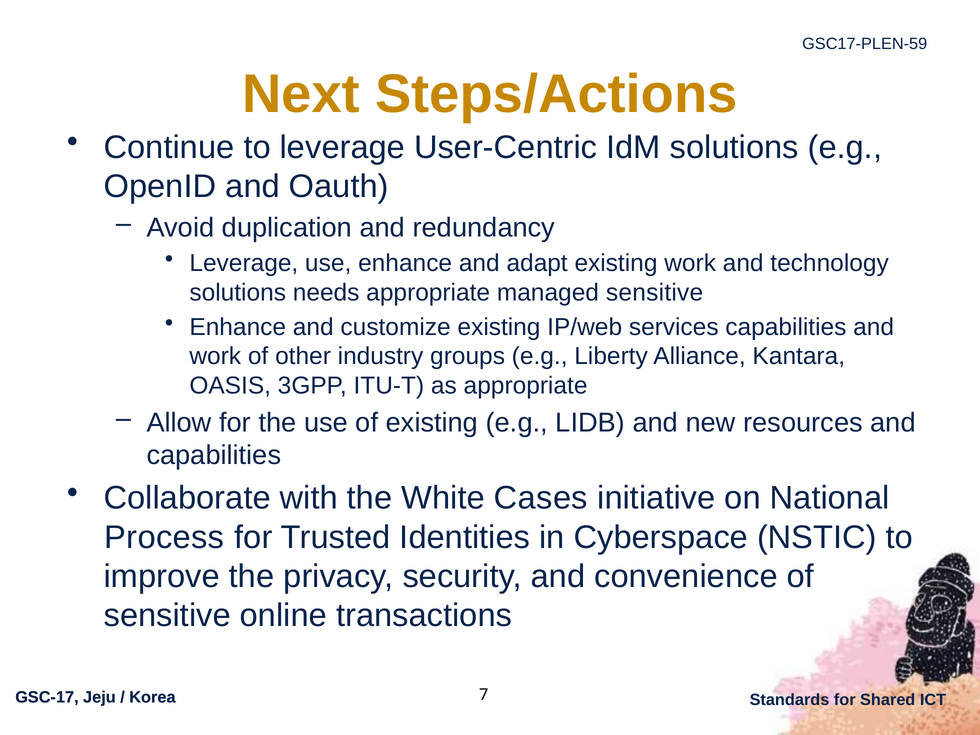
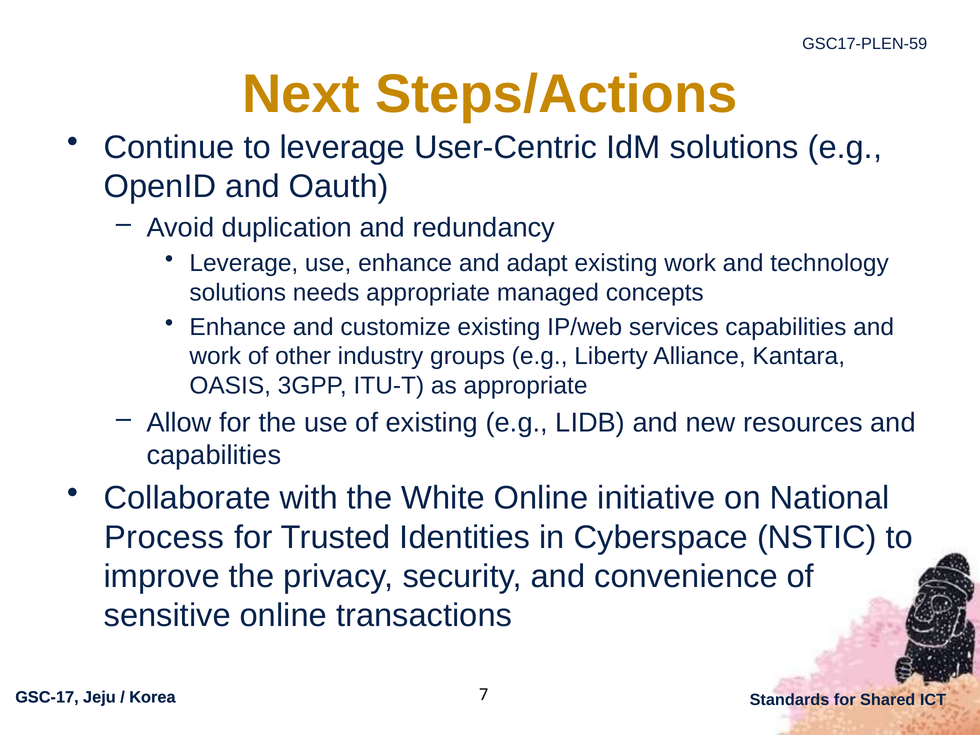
managed sensitive: sensitive -> concepts
White Cases: Cases -> Online
